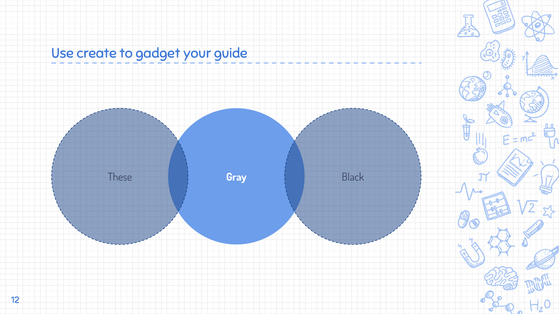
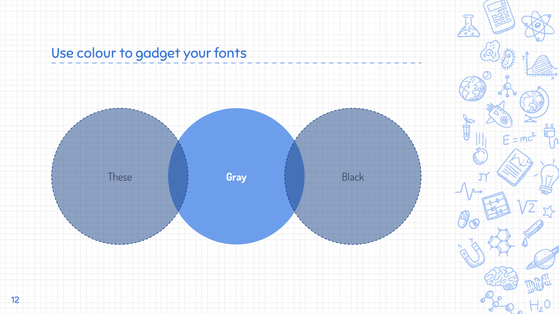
create: create -> colour
guide: guide -> fonts
